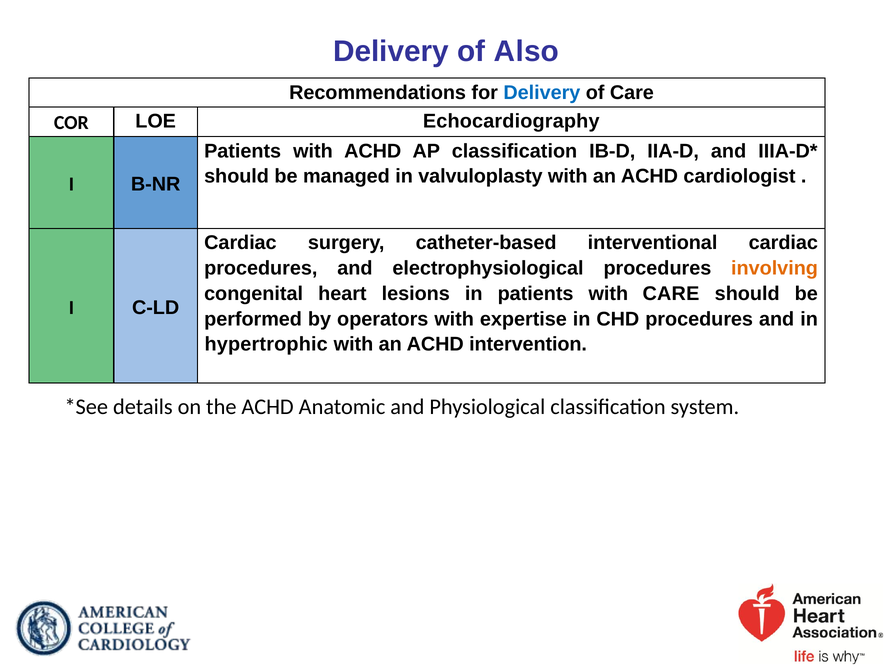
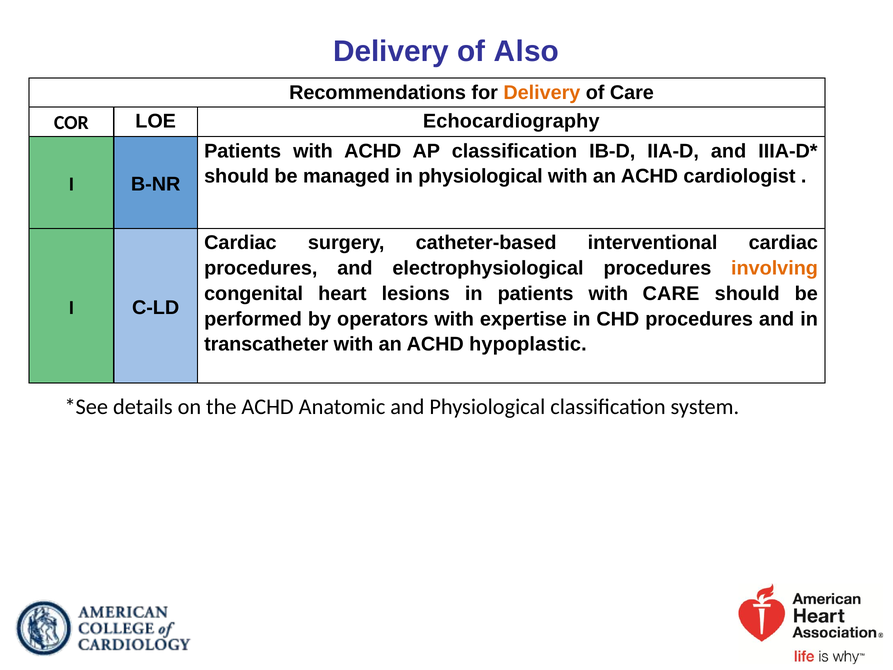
Delivery at (542, 93) colour: blue -> orange
in valvuloplasty: valvuloplasty -> physiological
hypertrophic: hypertrophic -> transcatheter
intervention: intervention -> hypoplastic
